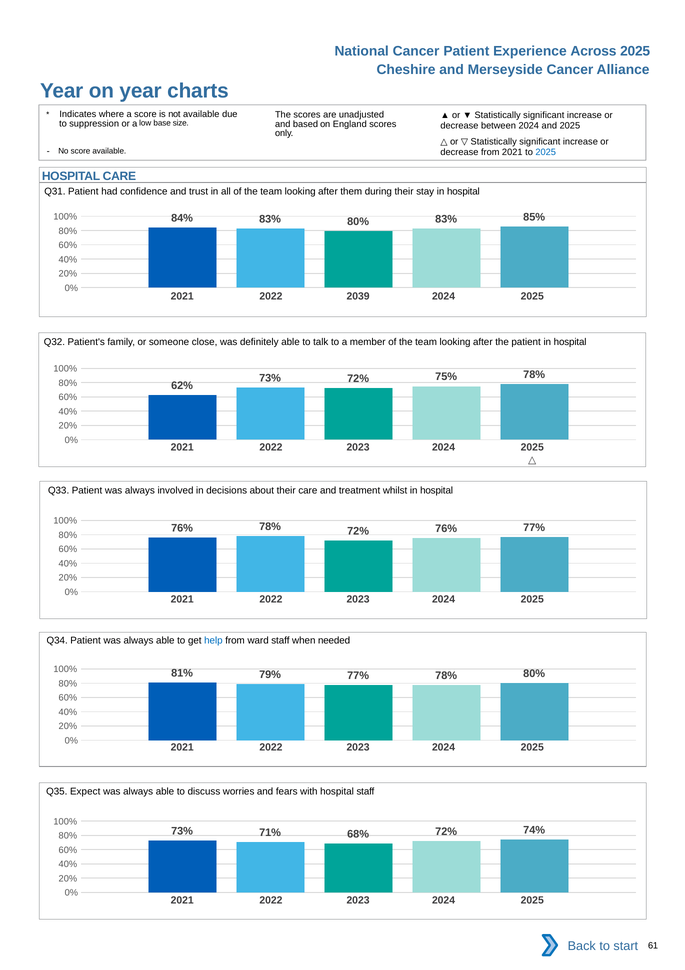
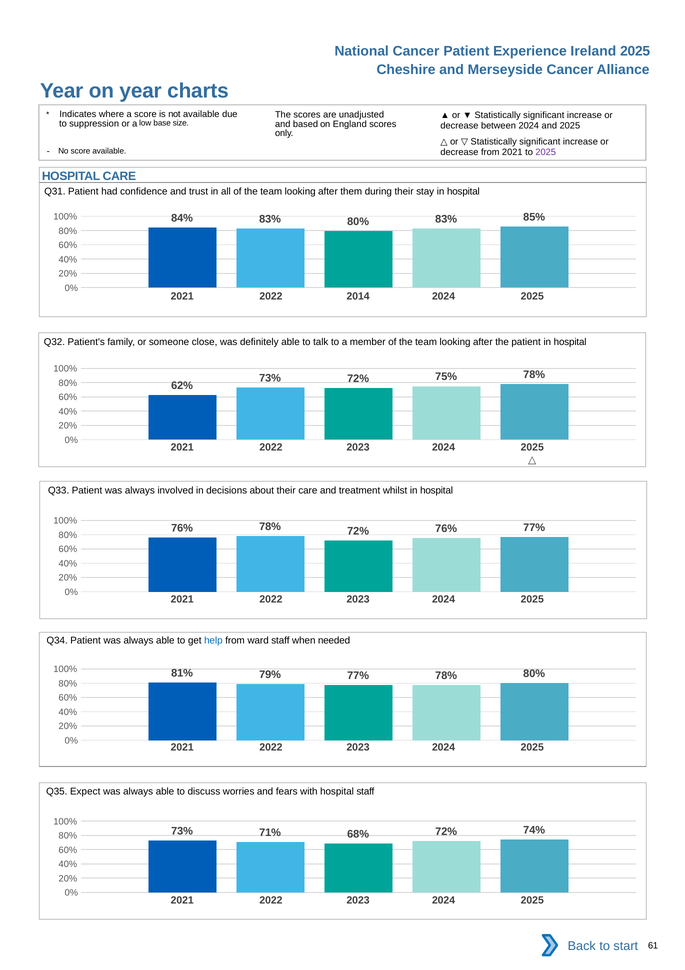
Across: Across -> Ireland
2025 at (546, 152) colour: blue -> purple
2039: 2039 -> 2014
